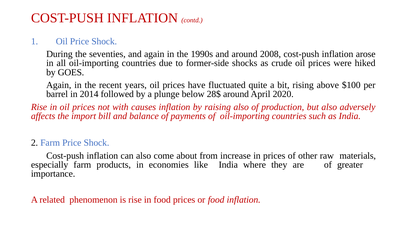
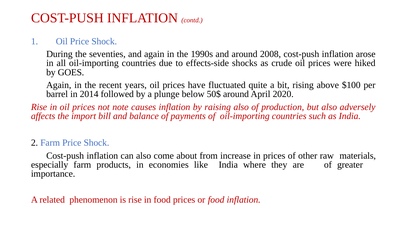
former-side: former-side -> effects-side
28$: 28$ -> 50$
with: with -> note
